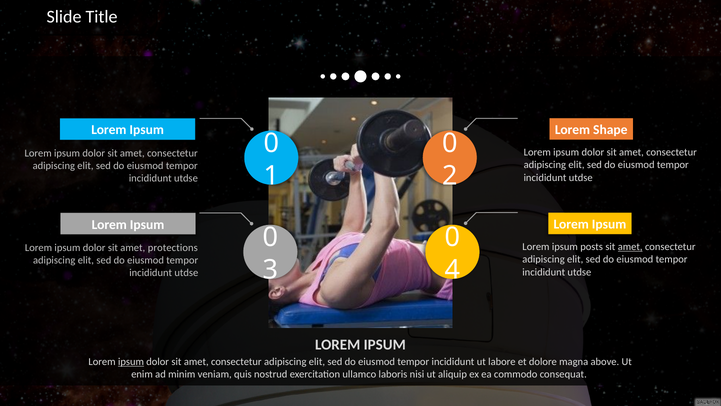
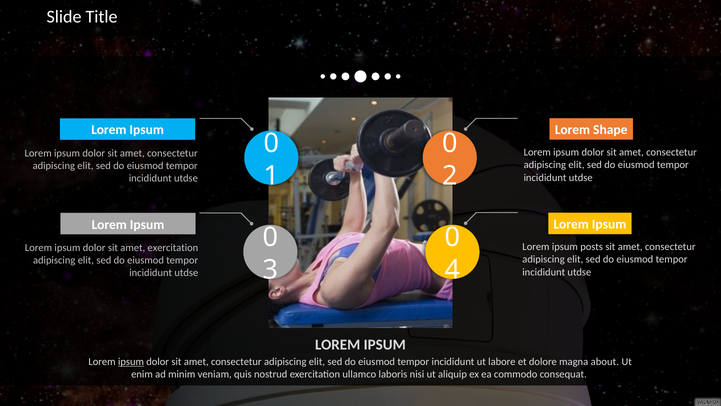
amet at (630, 247) underline: present -> none
amet protections: protections -> exercitation
above: above -> about
